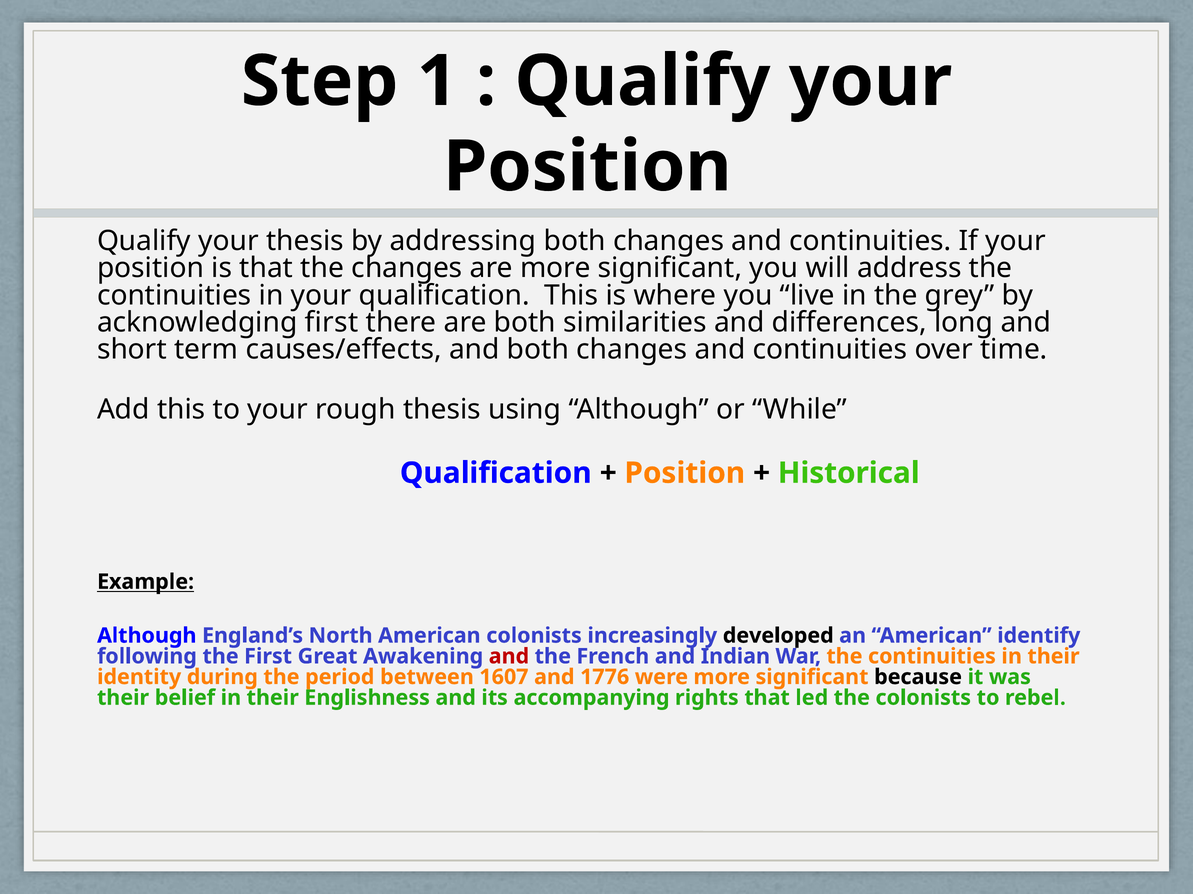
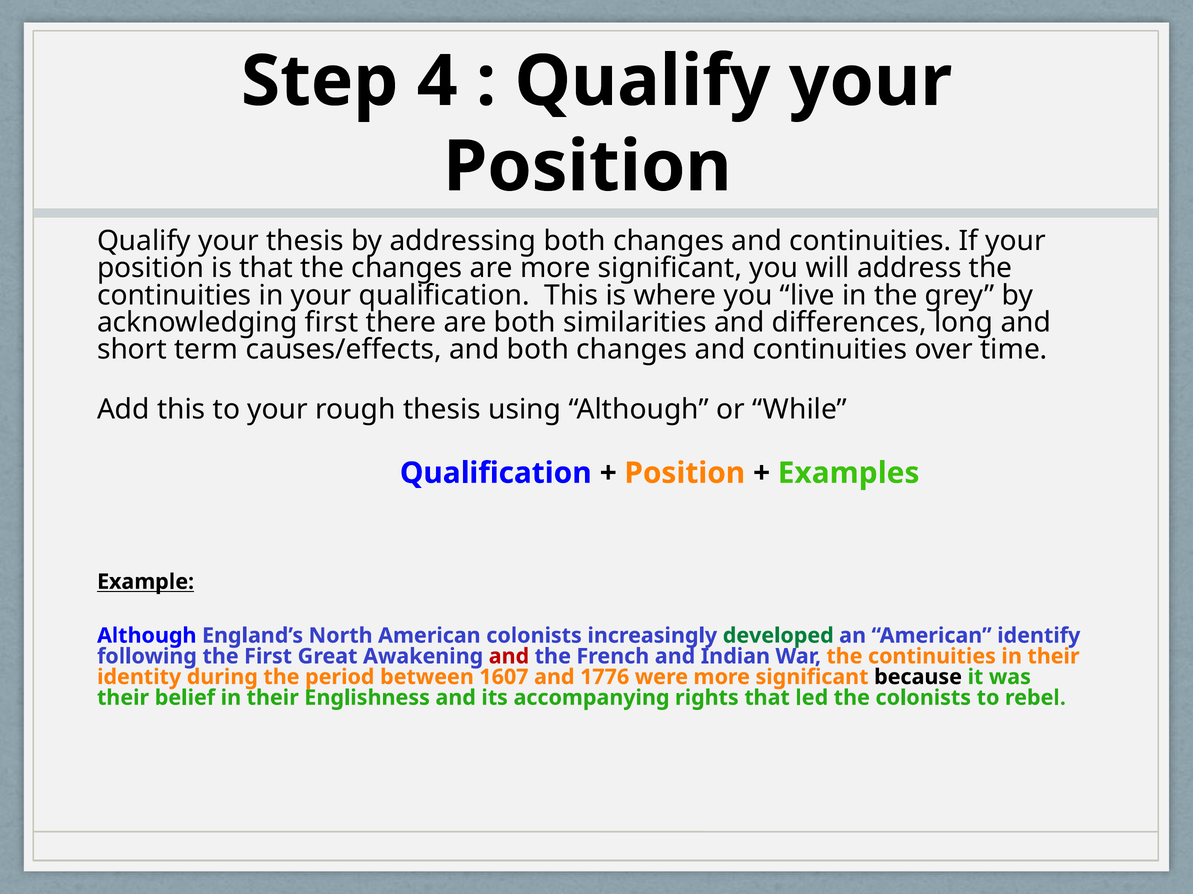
1: 1 -> 4
Historical: Historical -> Examples
developed colour: black -> green
